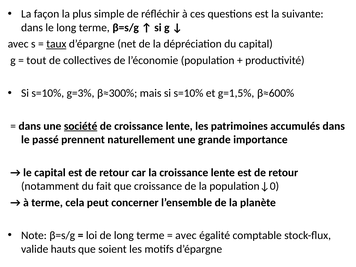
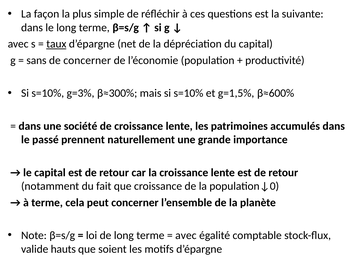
tout: tout -> sans
de collectives: collectives -> concerner
société underline: present -> none
